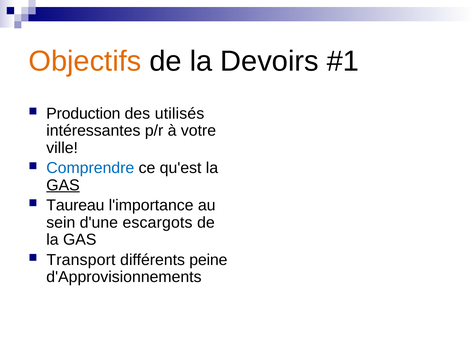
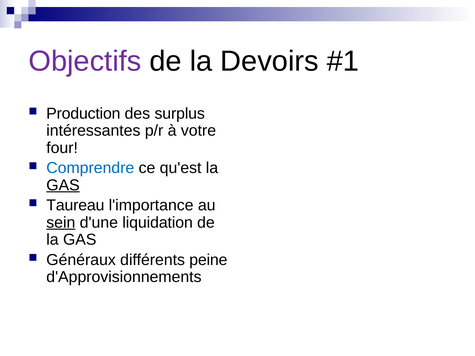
Objectifs colour: orange -> purple
utilisés: utilisés -> surplus
ville: ville -> four
sein underline: none -> present
escargots: escargots -> liquidation
Transport: Transport -> Généraux
